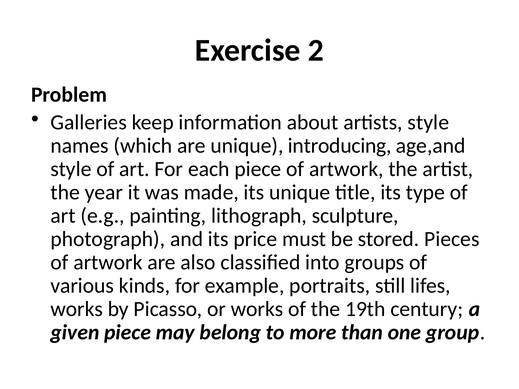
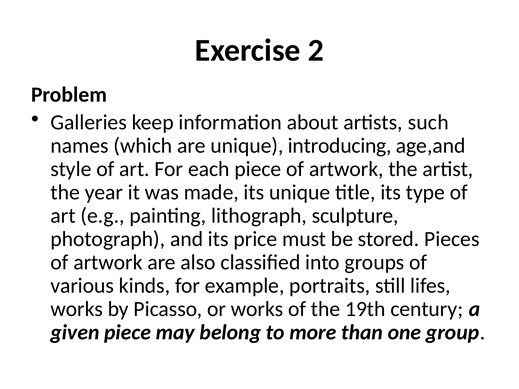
artists style: style -> such
